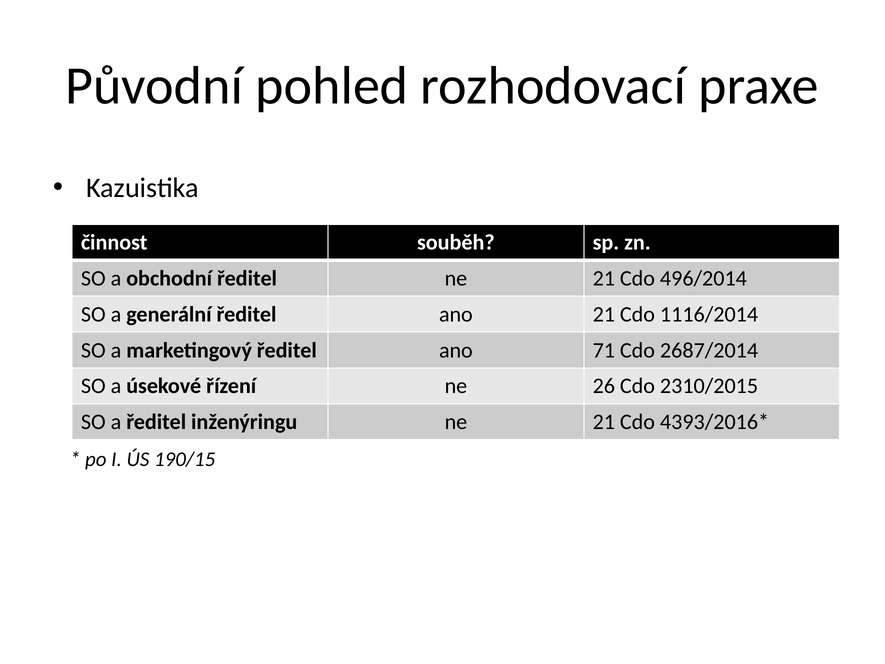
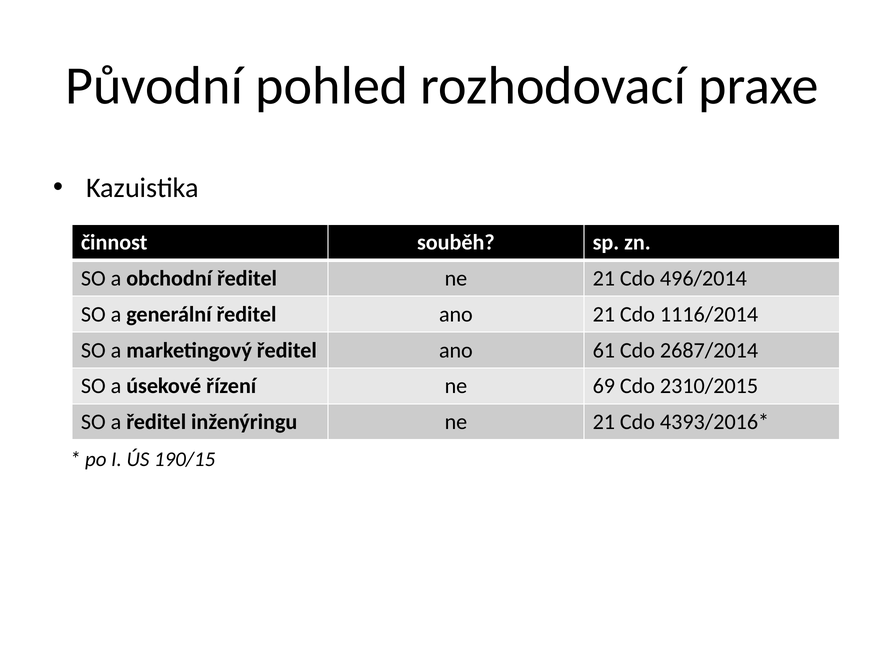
71: 71 -> 61
26: 26 -> 69
